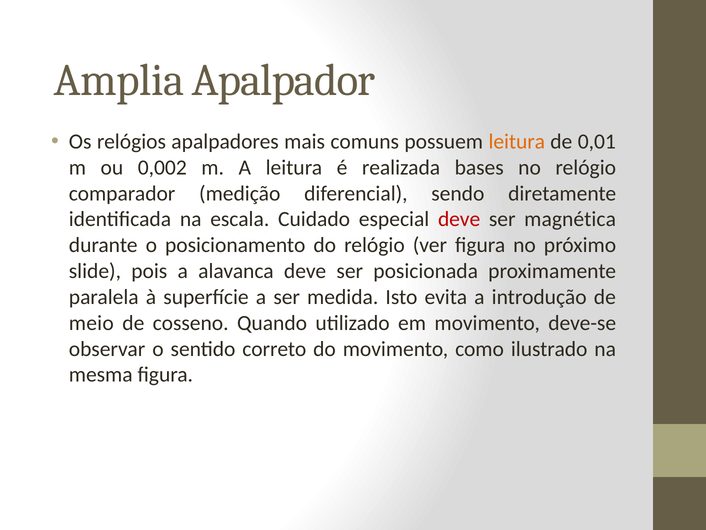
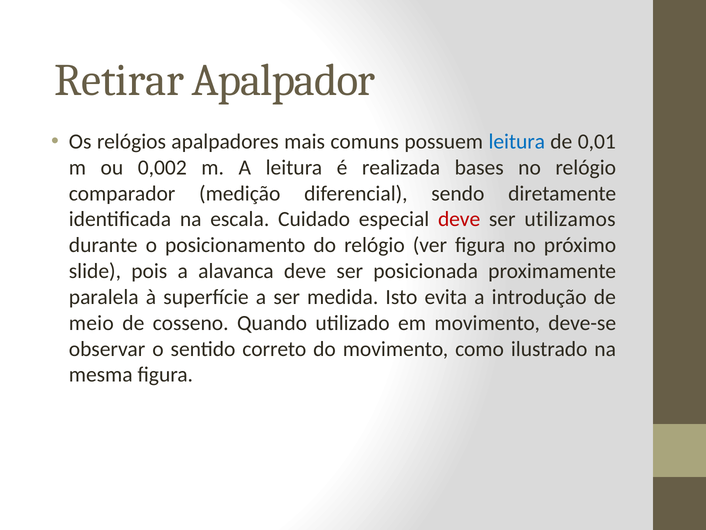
Amplia: Amplia -> Retirar
leitura at (517, 142) colour: orange -> blue
magnética: magnética -> utilizamos
